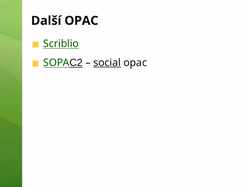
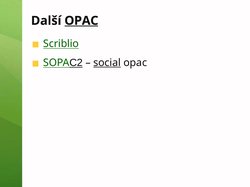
OPAC at (81, 21) underline: none -> present
